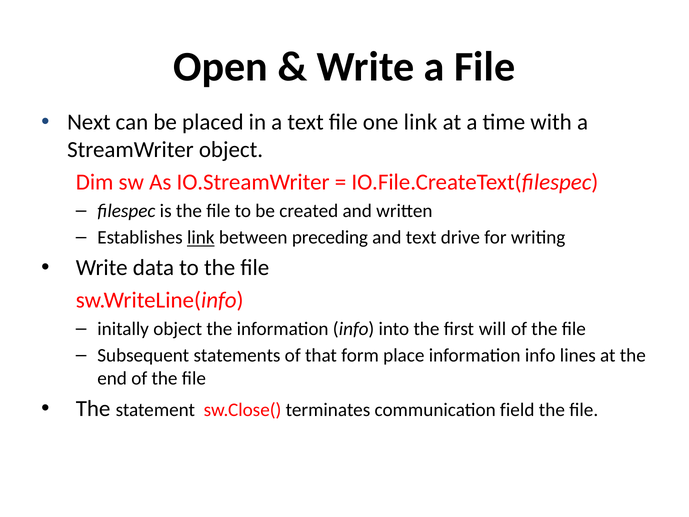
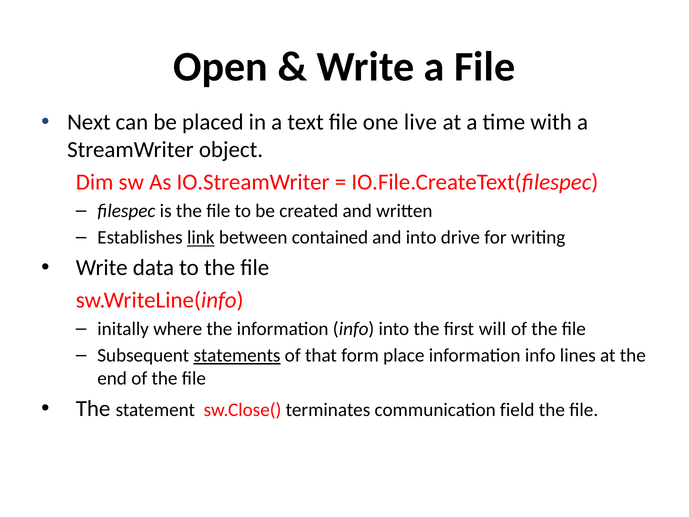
one link: link -> live
preceding: preceding -> contained
and text: text -> into
initally object: object -> where
statements underline: none -> present
